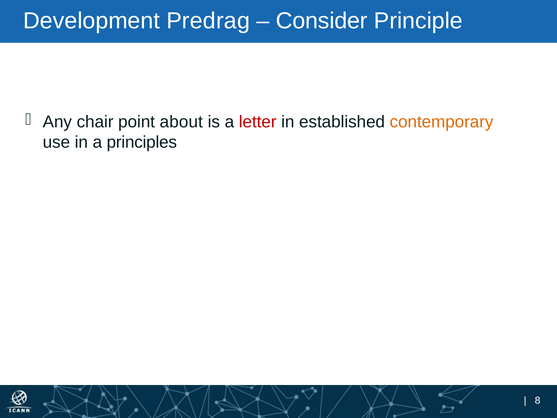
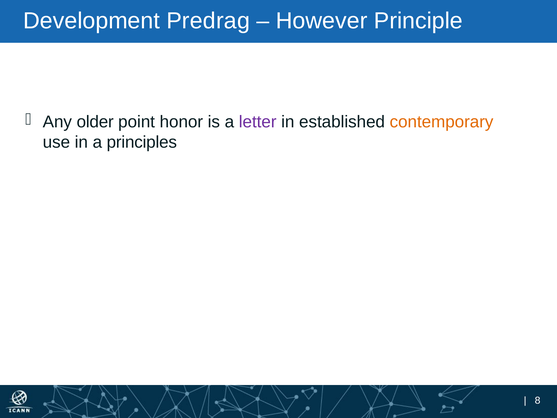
Consider: Consider -> However
chair: chair -> older
about: about -> honor
letter colour: red -> purple
